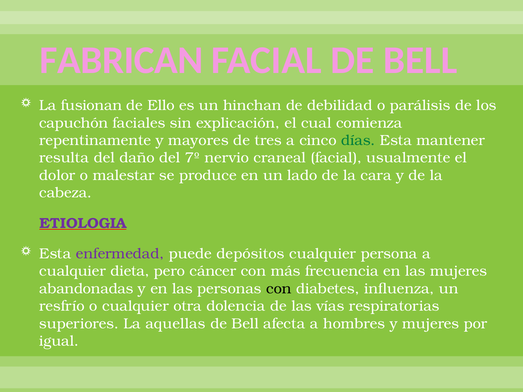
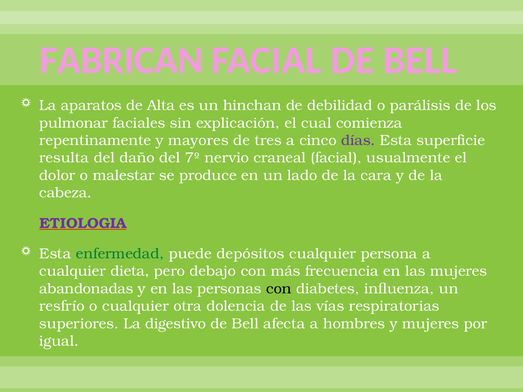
fusionan: fusionan -> aparatos
Ello: Ello -> Alta
capuchón: capuchón -> pulmonar
días colour: green -> purple
mantener: mantener -> superficie
enfermedad colour: purple -> green
cáncer: cáncer -> debajo
aquellas: aquellas -> digestivo
